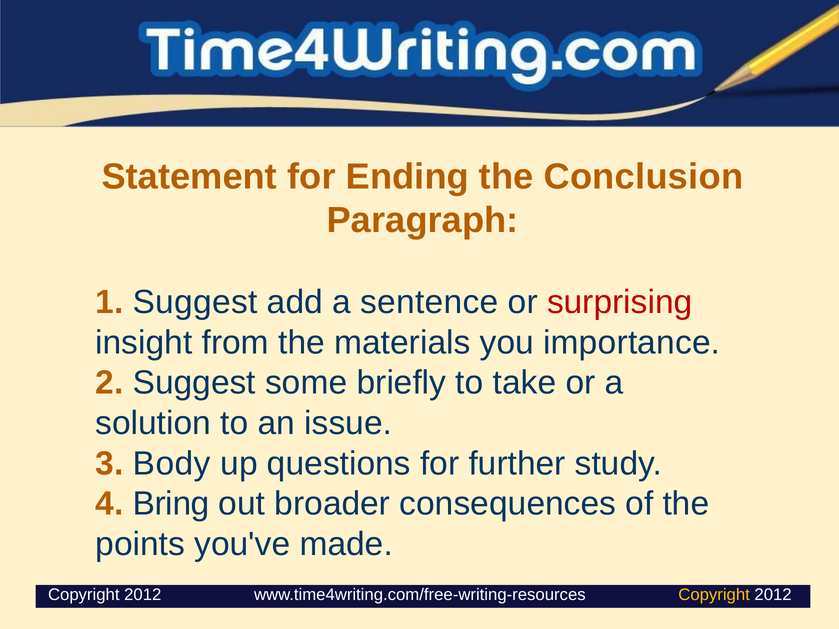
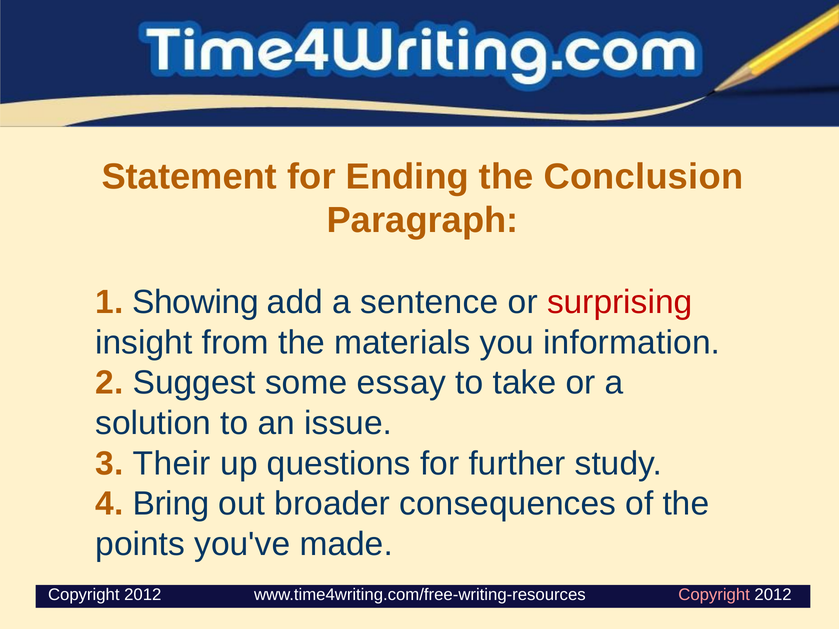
1 Suggest: Suggest -> Showing
importance: importance -> information
briefly: briefly -> essay
Body: Body -> Their
Copyright at (714, 595) colour: yellow -> pink
